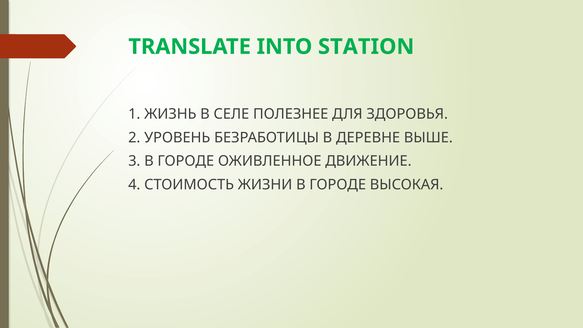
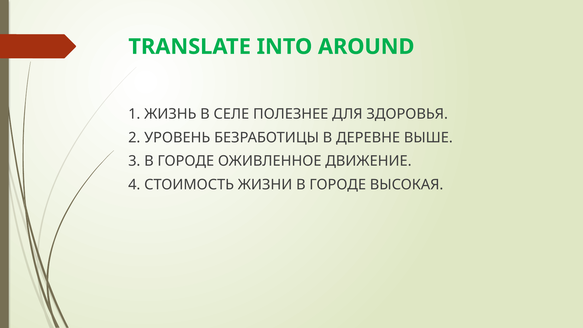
STATION: STATION -> AROUND
